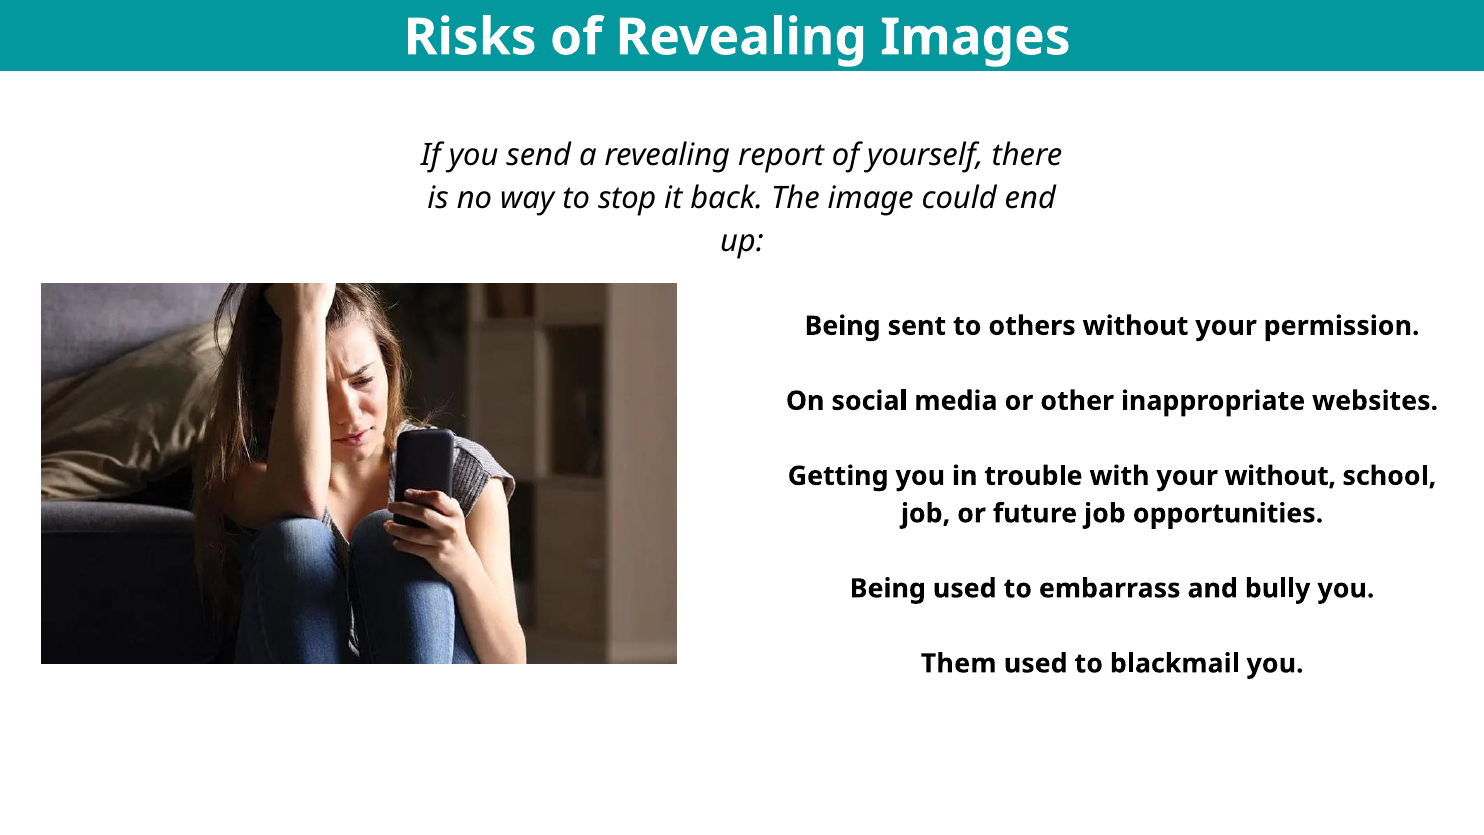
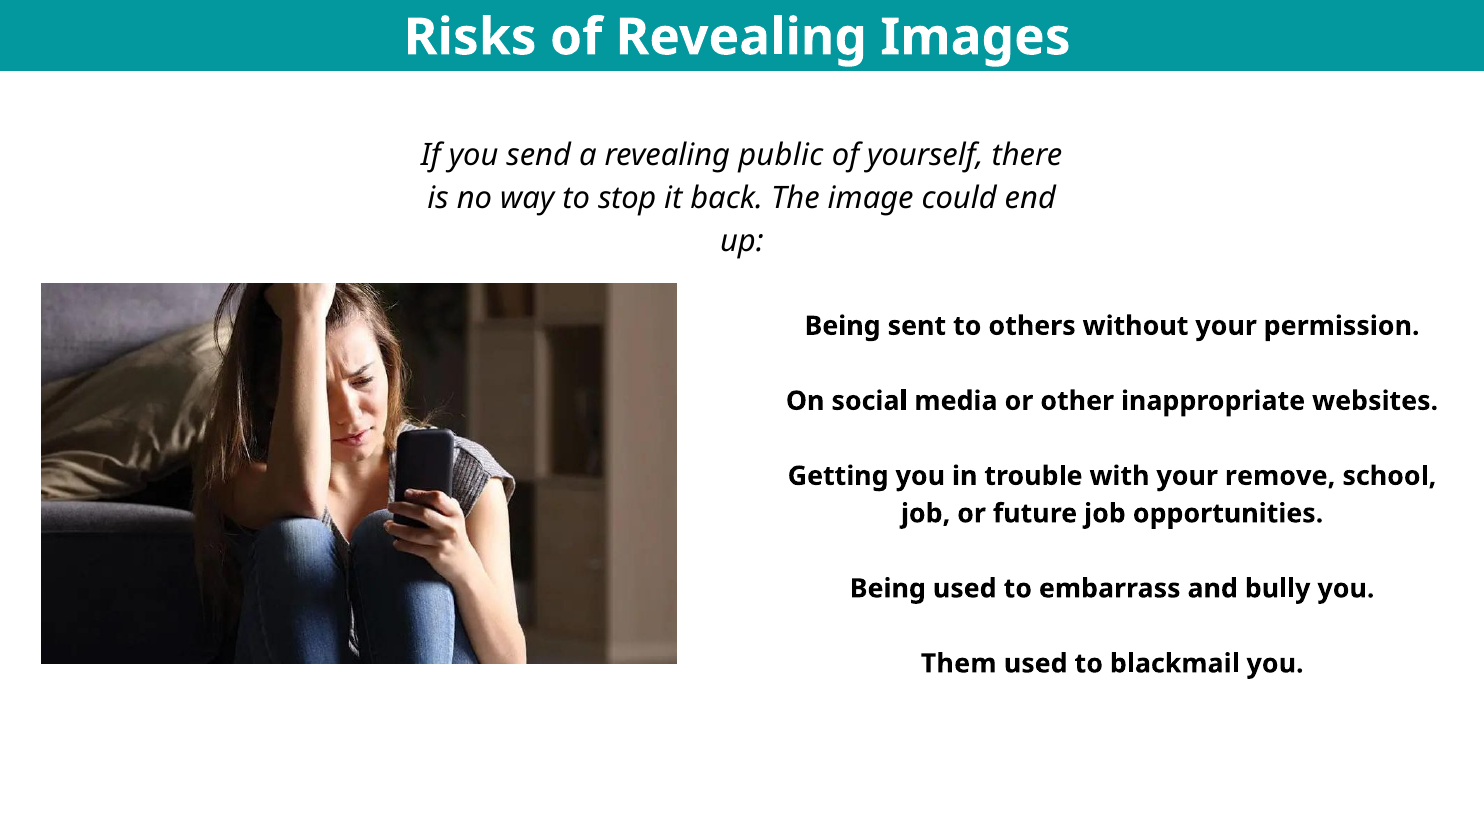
report: report -> public
your without: without -> remove
